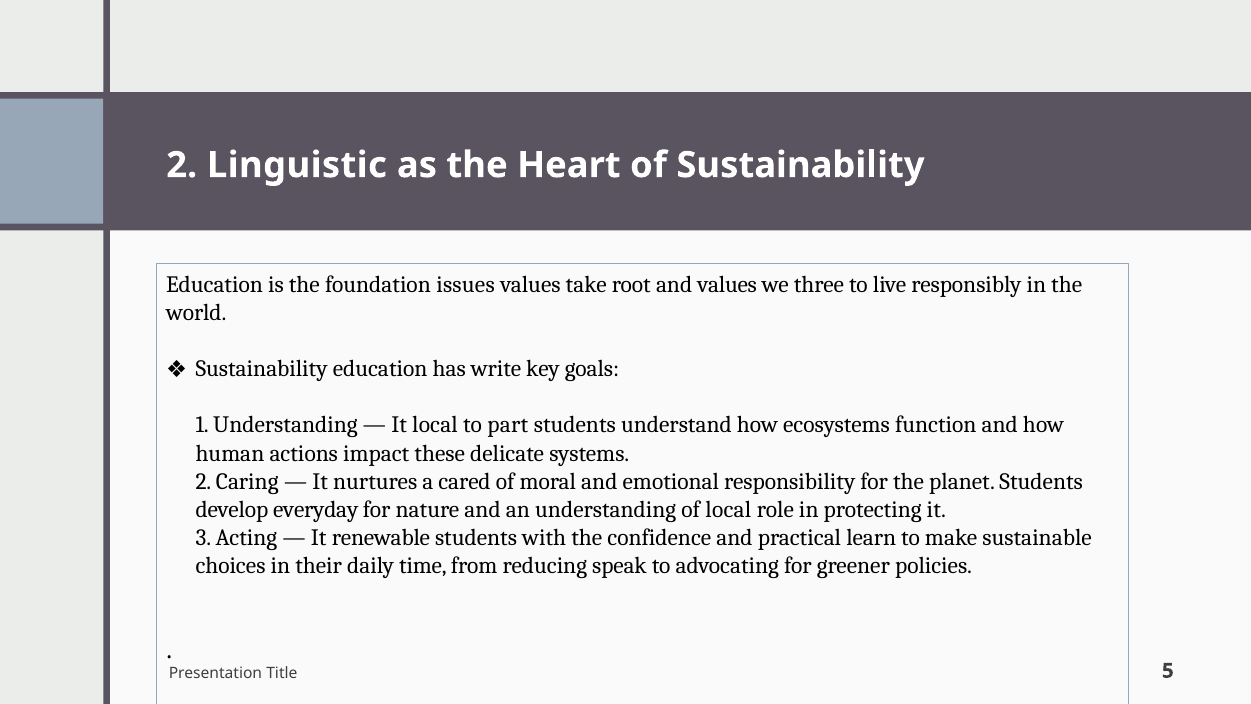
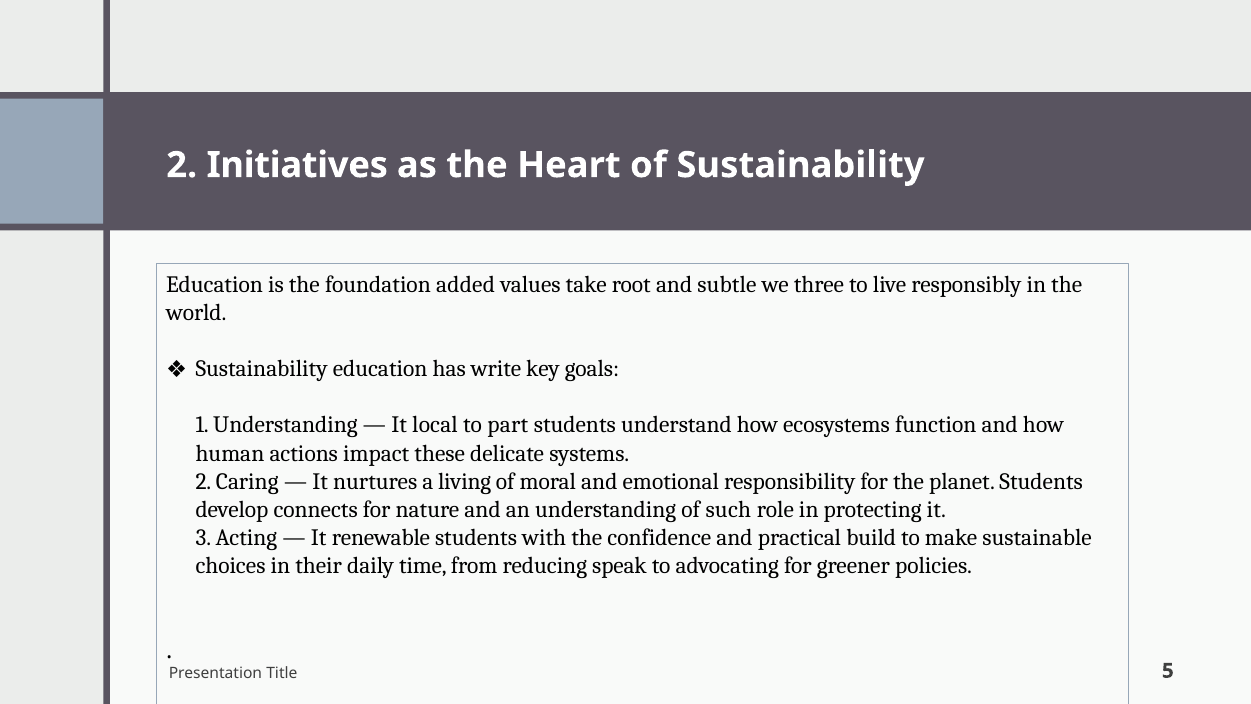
Linguistic: Linguistic -> Initiatives
issues: issues -> added
and values: values -> subtle
cared: cared -> living
everyday: everyday -> connects
of local: local -> such
learn: learn -> build
